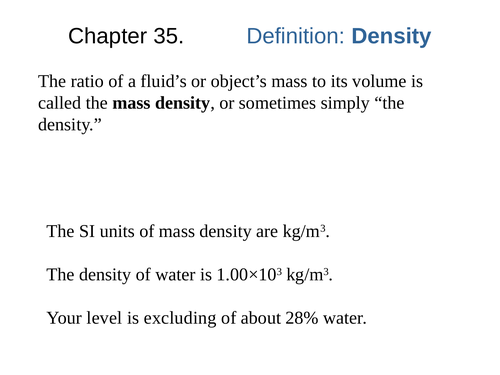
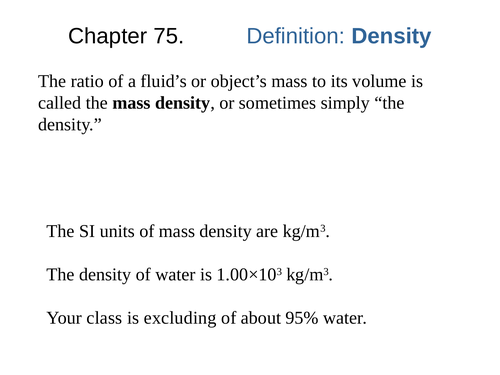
35: 35 -> 75
level: level -> class
28%: 28% -> 95%
